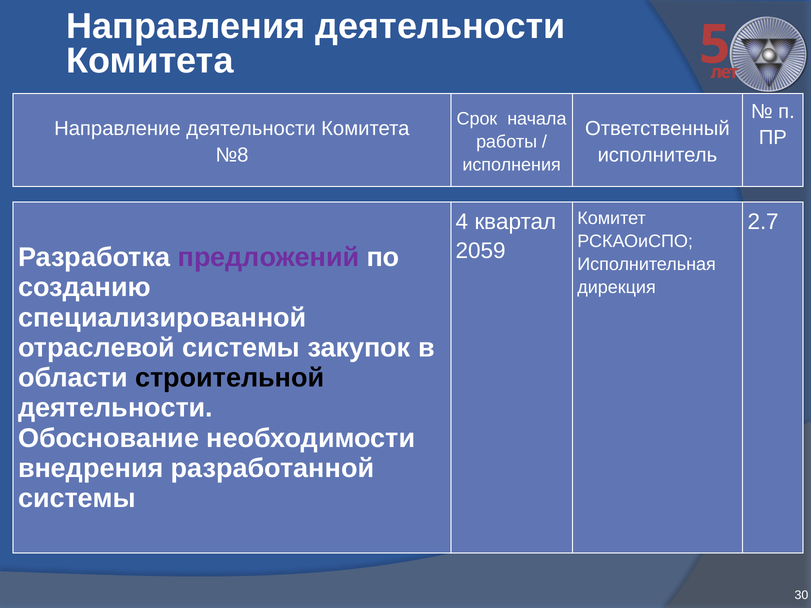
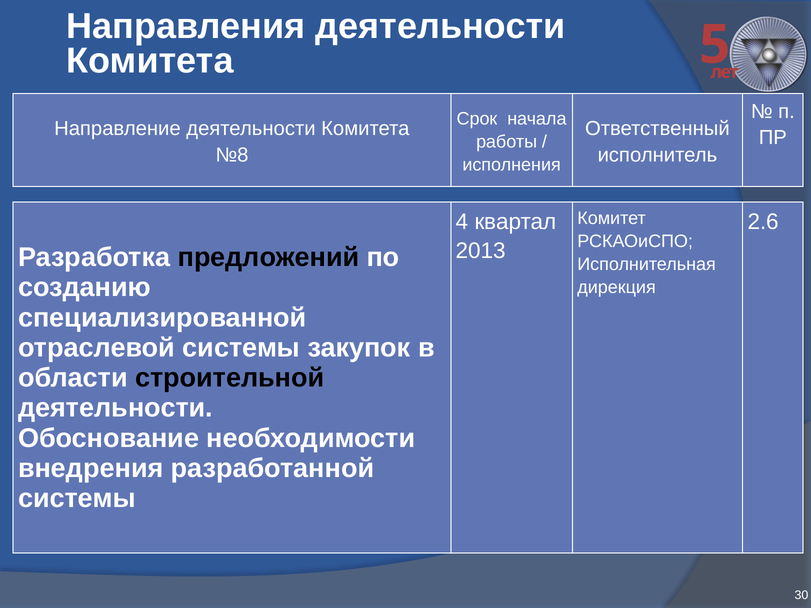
2.7: 2.7 -> 2.6
2059: 2059 -> 2013
предложений colour: purple -> black
